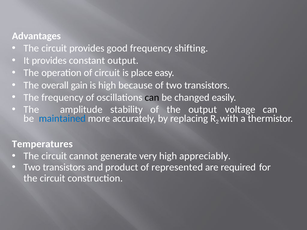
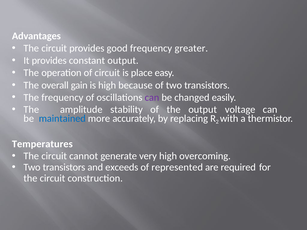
shifting: shifting -> greater
can at (152, 97) colour: black -> purple
appreciably: appreciably -> overcoming
product: product -> exceeds
